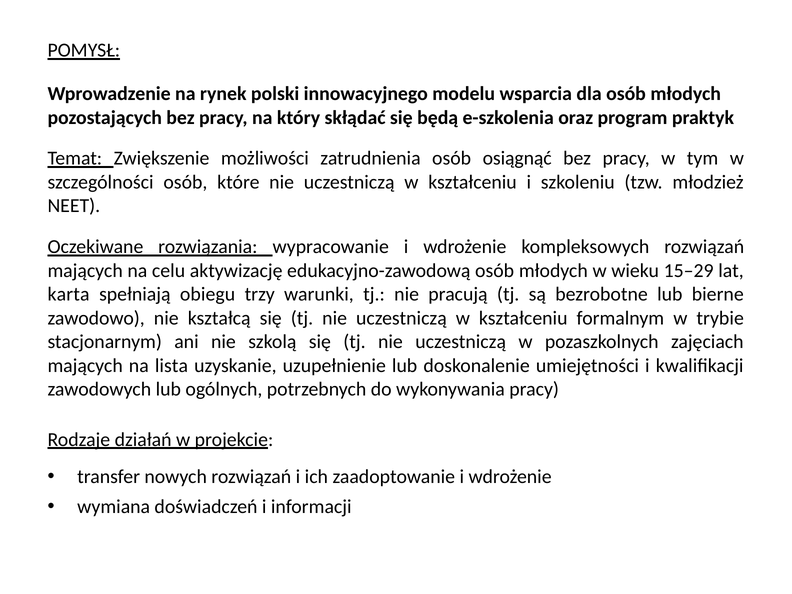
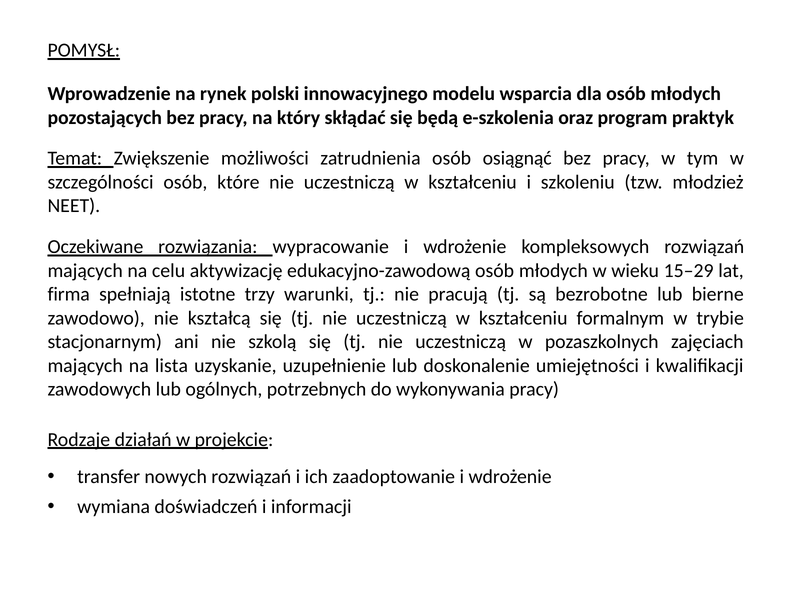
karta: karta -> firma
obiegu: obiegu -> istotne
